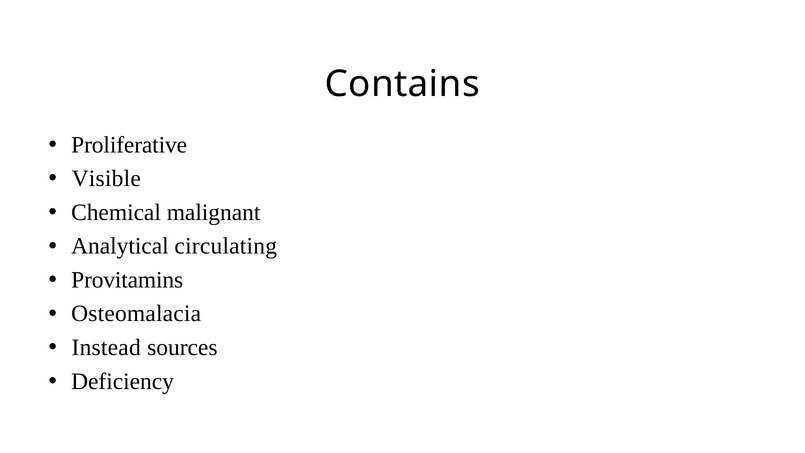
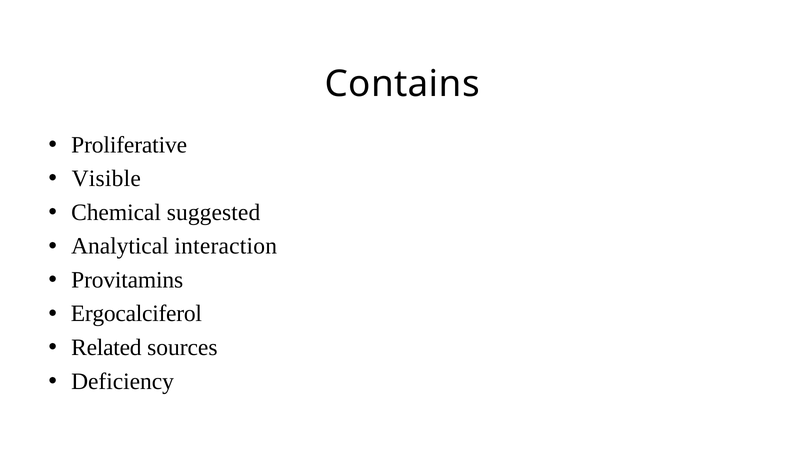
malignant: malignant -> suggested
circulating: circulating -> interaction
Osteomalacia: Osteomalacia -> Ergocalciferol
Instead: Instead -> Related
